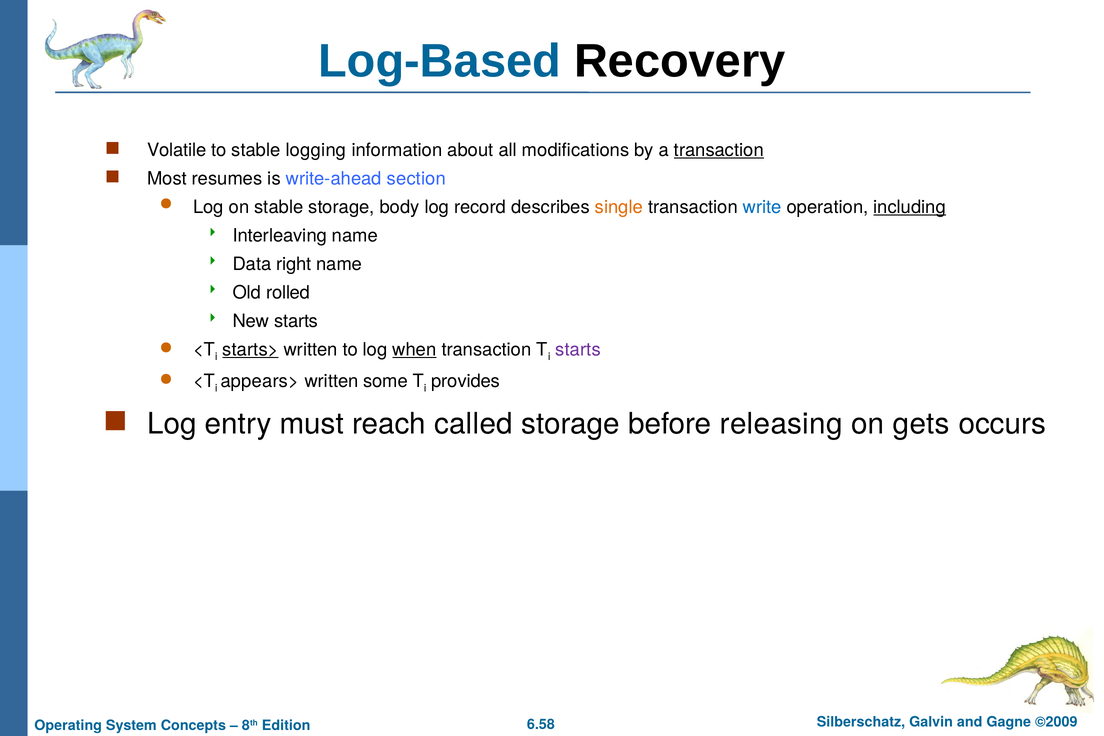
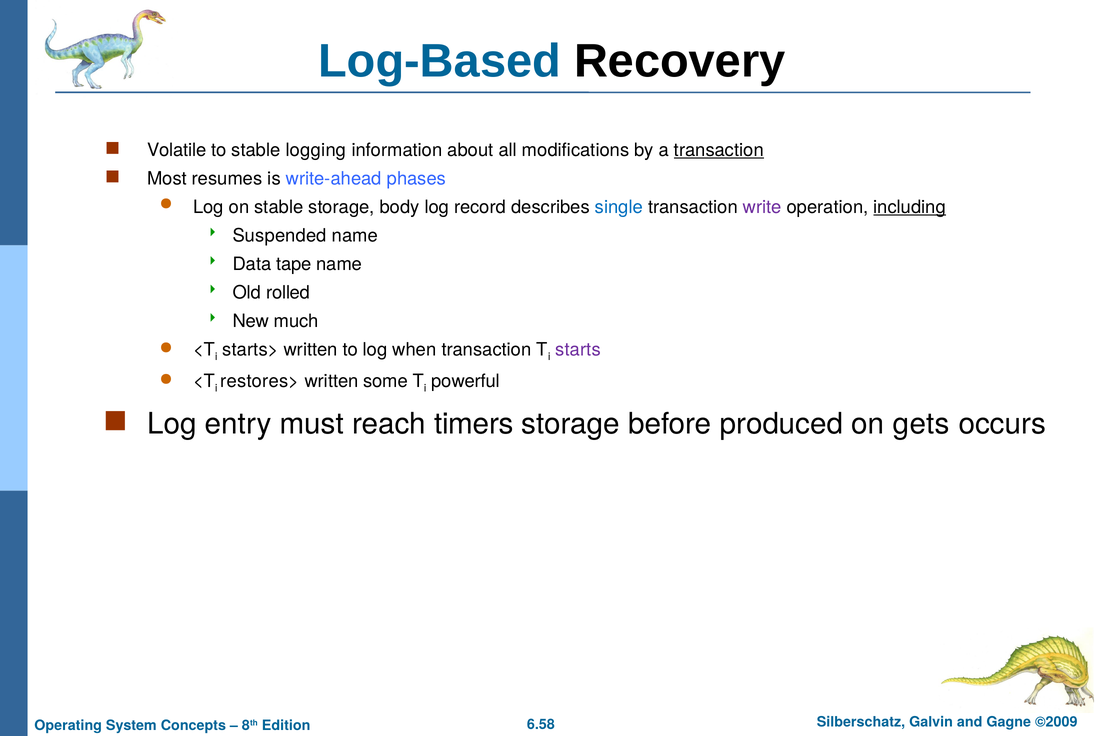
section: section -> phases
single colour: orange -> blue
write colour: blue -> purple
Interleaving: Interleaving -> Suspended
right: right -> tape
New starts: starts -> much
starts> underline: present -> none
when underline: present -> none
appears>: appears> -> restores>
provides: provides -> powerful
called: called -> timers
releasing: releasing -> produced
